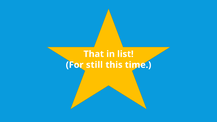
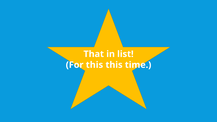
For still: still -> this
